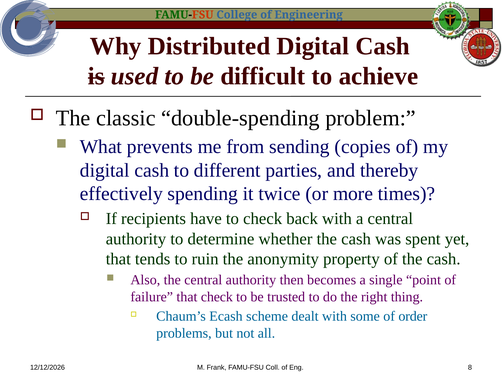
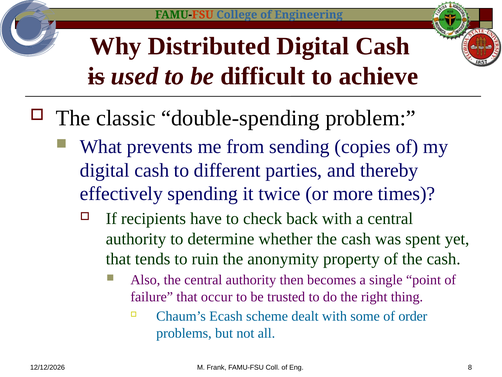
that check: check -> occur
